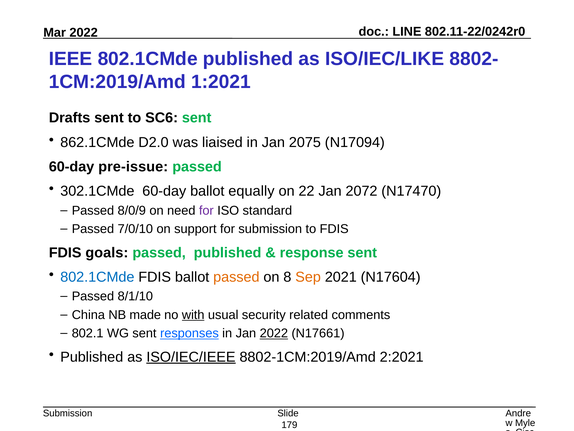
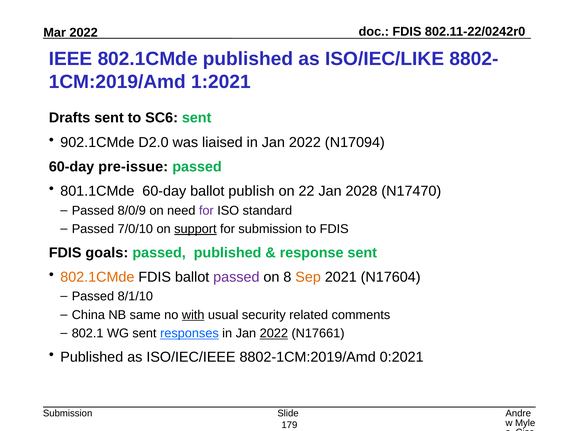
LINE at (407, 31): LINE -> FDIS
862.1CMde: 862.1CMde -> 902.1CMde
liaised in Jan 2075: 2075 -> 2022
302.1CMde: 302.1CMde -> 801.1CMde
equally: equally -> publish
2072: 2072 -> 2028
support underline: none -> present
802.1CMde at (97, 277) colour: blue -> orange
passed at (236, 277) colour: orange -> purple
made: made -> same
ISO/IEC/IEEE underline: present -> none
2:2021: 2:2021 -> 0:2021
